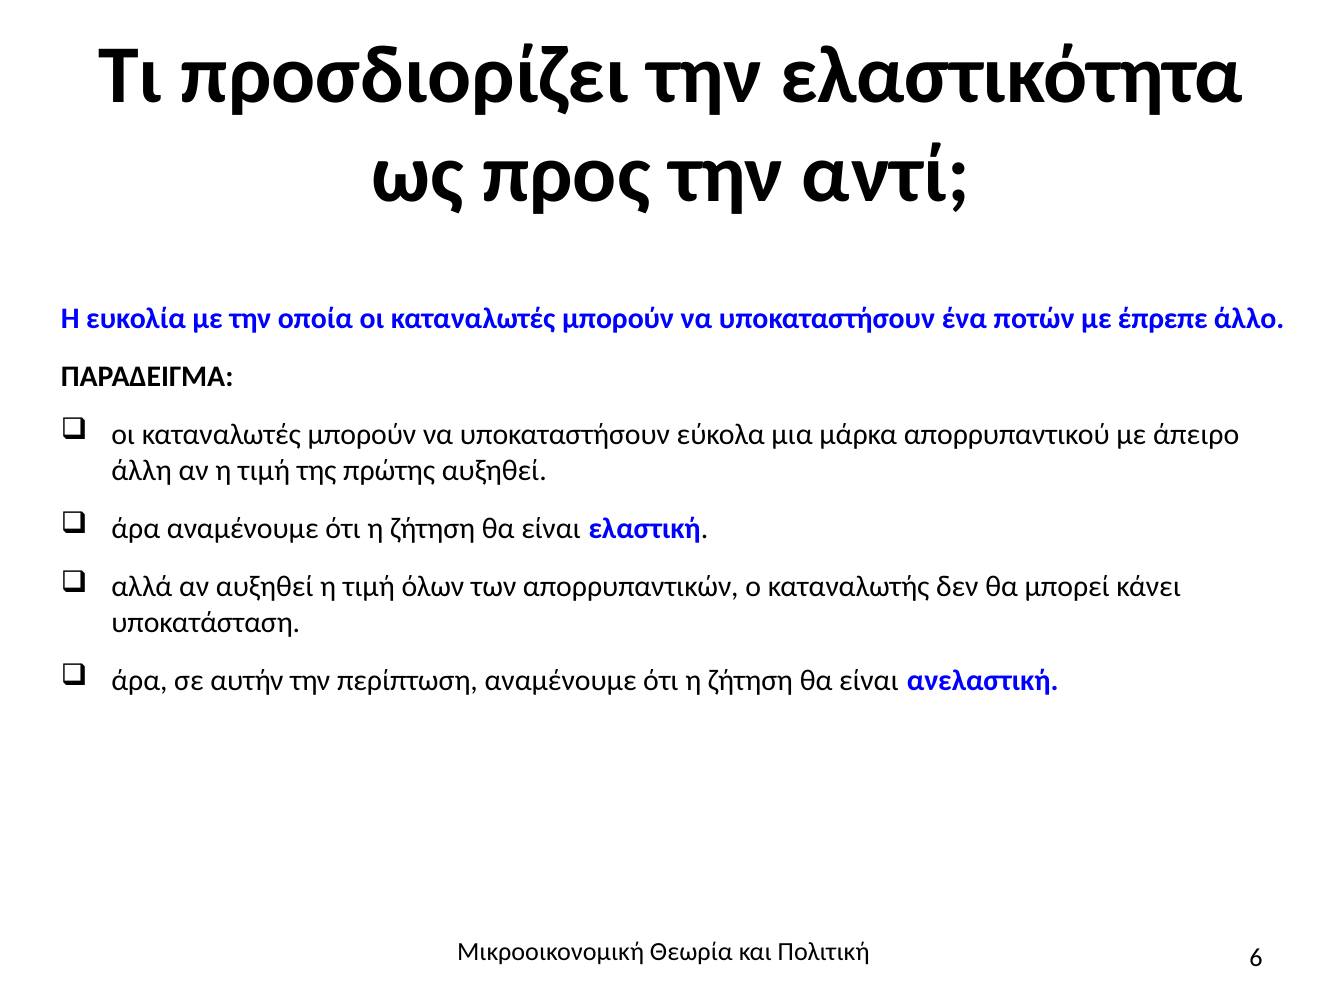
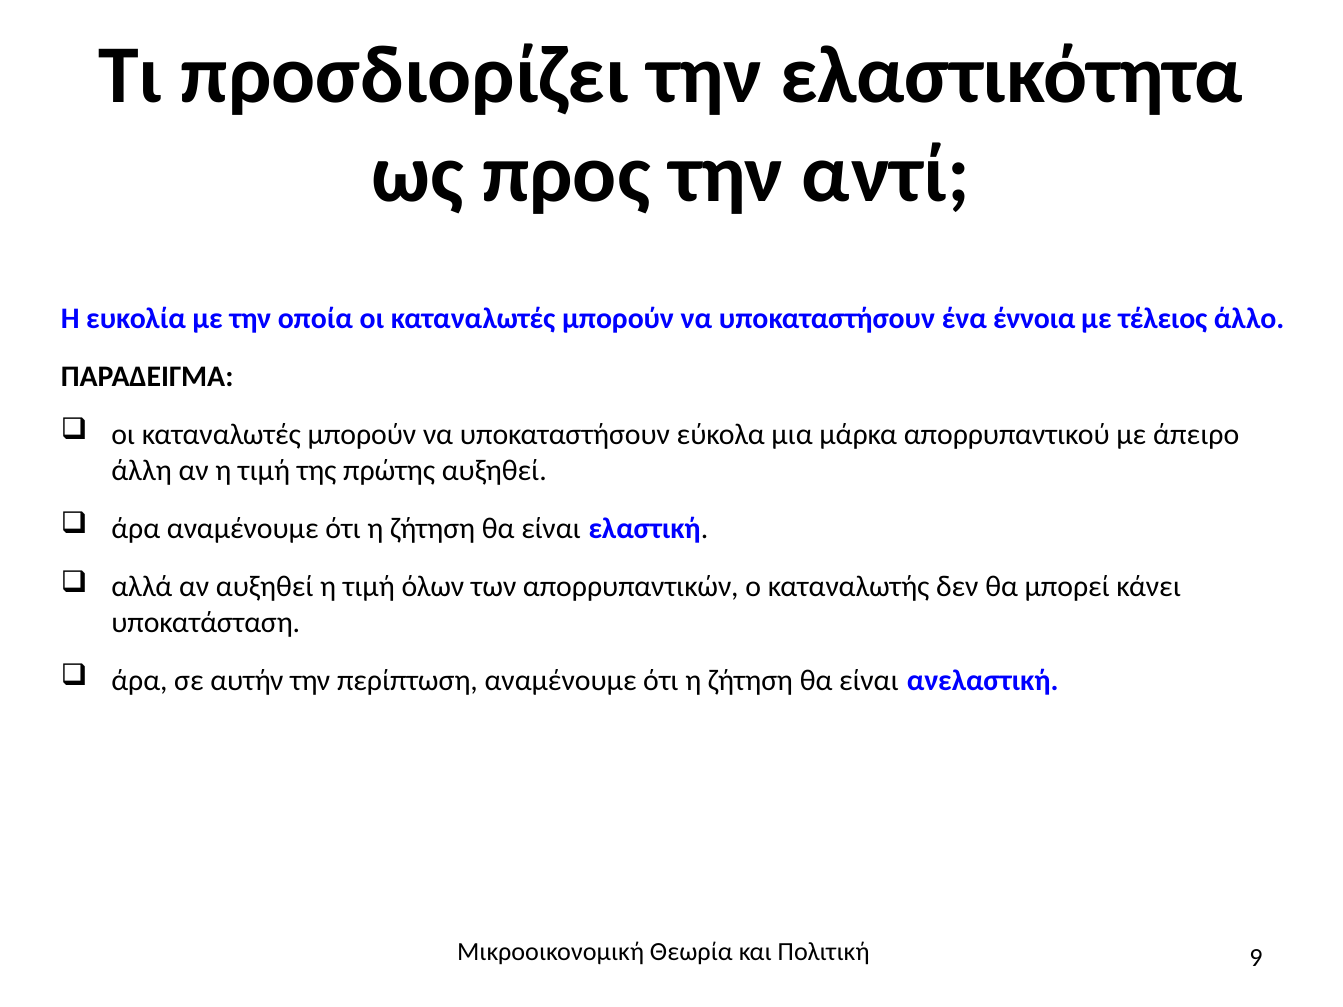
ποτών: ποτών -> έννοια
έπρεπε: έπρεπε -> τέλειος
6: 6 -> 9
